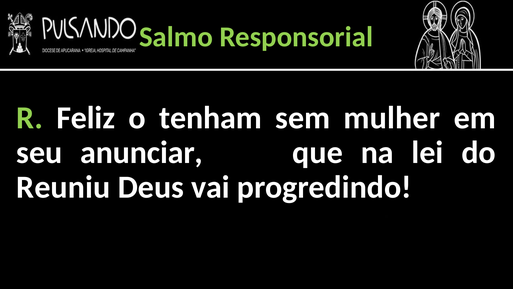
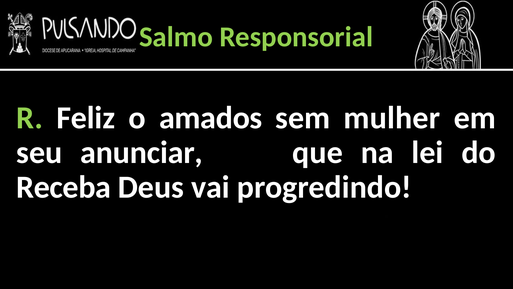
tenham: tenham -> amados
Reuniu: Reuniu -> Receba
